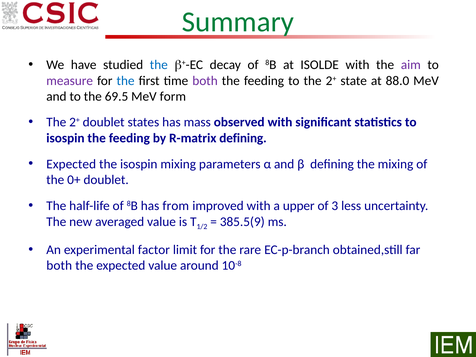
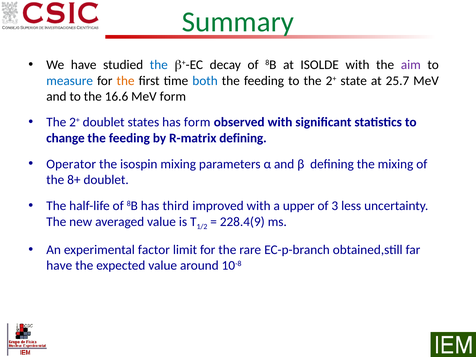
measure colour: purple -> blue
the at (126, 81) colour: blue -> orange
both at (205, 81) colour: purple -> blue
88.0: 88.0 -> 25.7
69.5: 69.5 -> 16.6
has mass: mass -> form
isospin at (65, 138): isospin -> change
Expected at (71, 164): Expected -> Operator
0+: 0+ -> 8+
from: from -> third
385.5(9: 385.5(9 -> 228.4(9
both at (59, 266): both -> have
